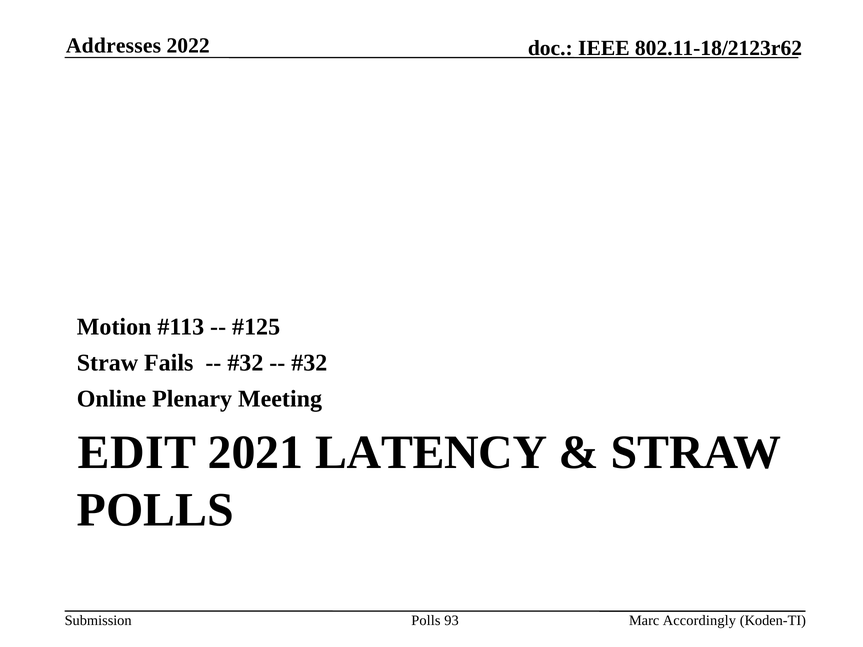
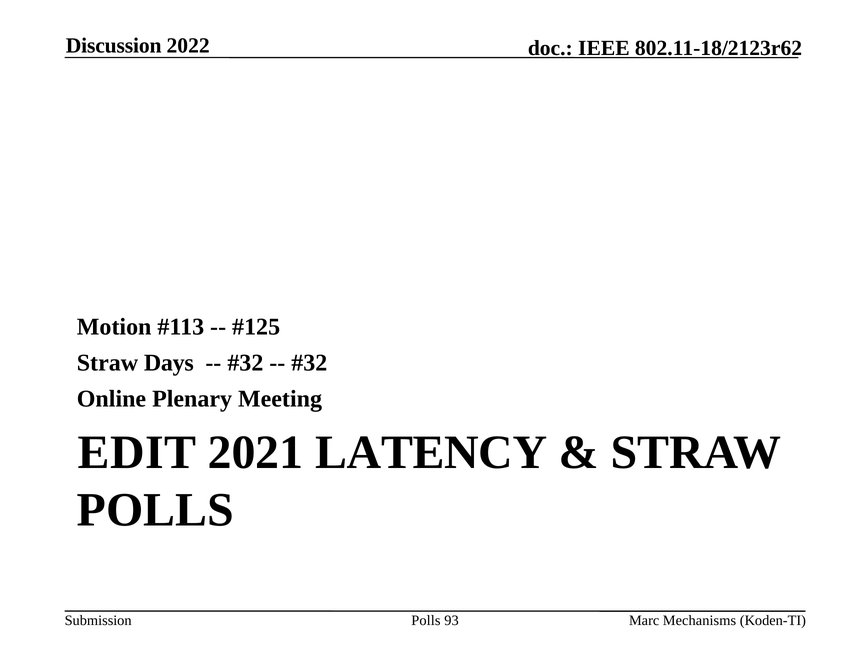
Addresses: Addresses -> Discussion
Fails: Fails -> Days
Accordingly: Accordingly -> Mechanisms
